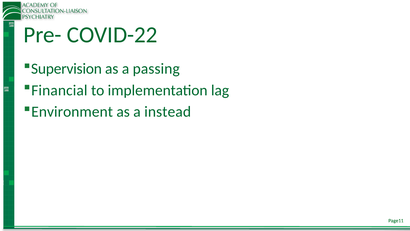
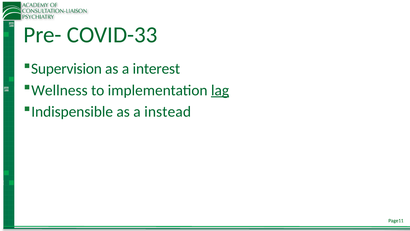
COVID-22: COVID-22 -> COVID-33
passing: passing -> interest
Financial: Financial -> Wellness
lag underline: none -> present
Environment: Environment -> Indispensible
